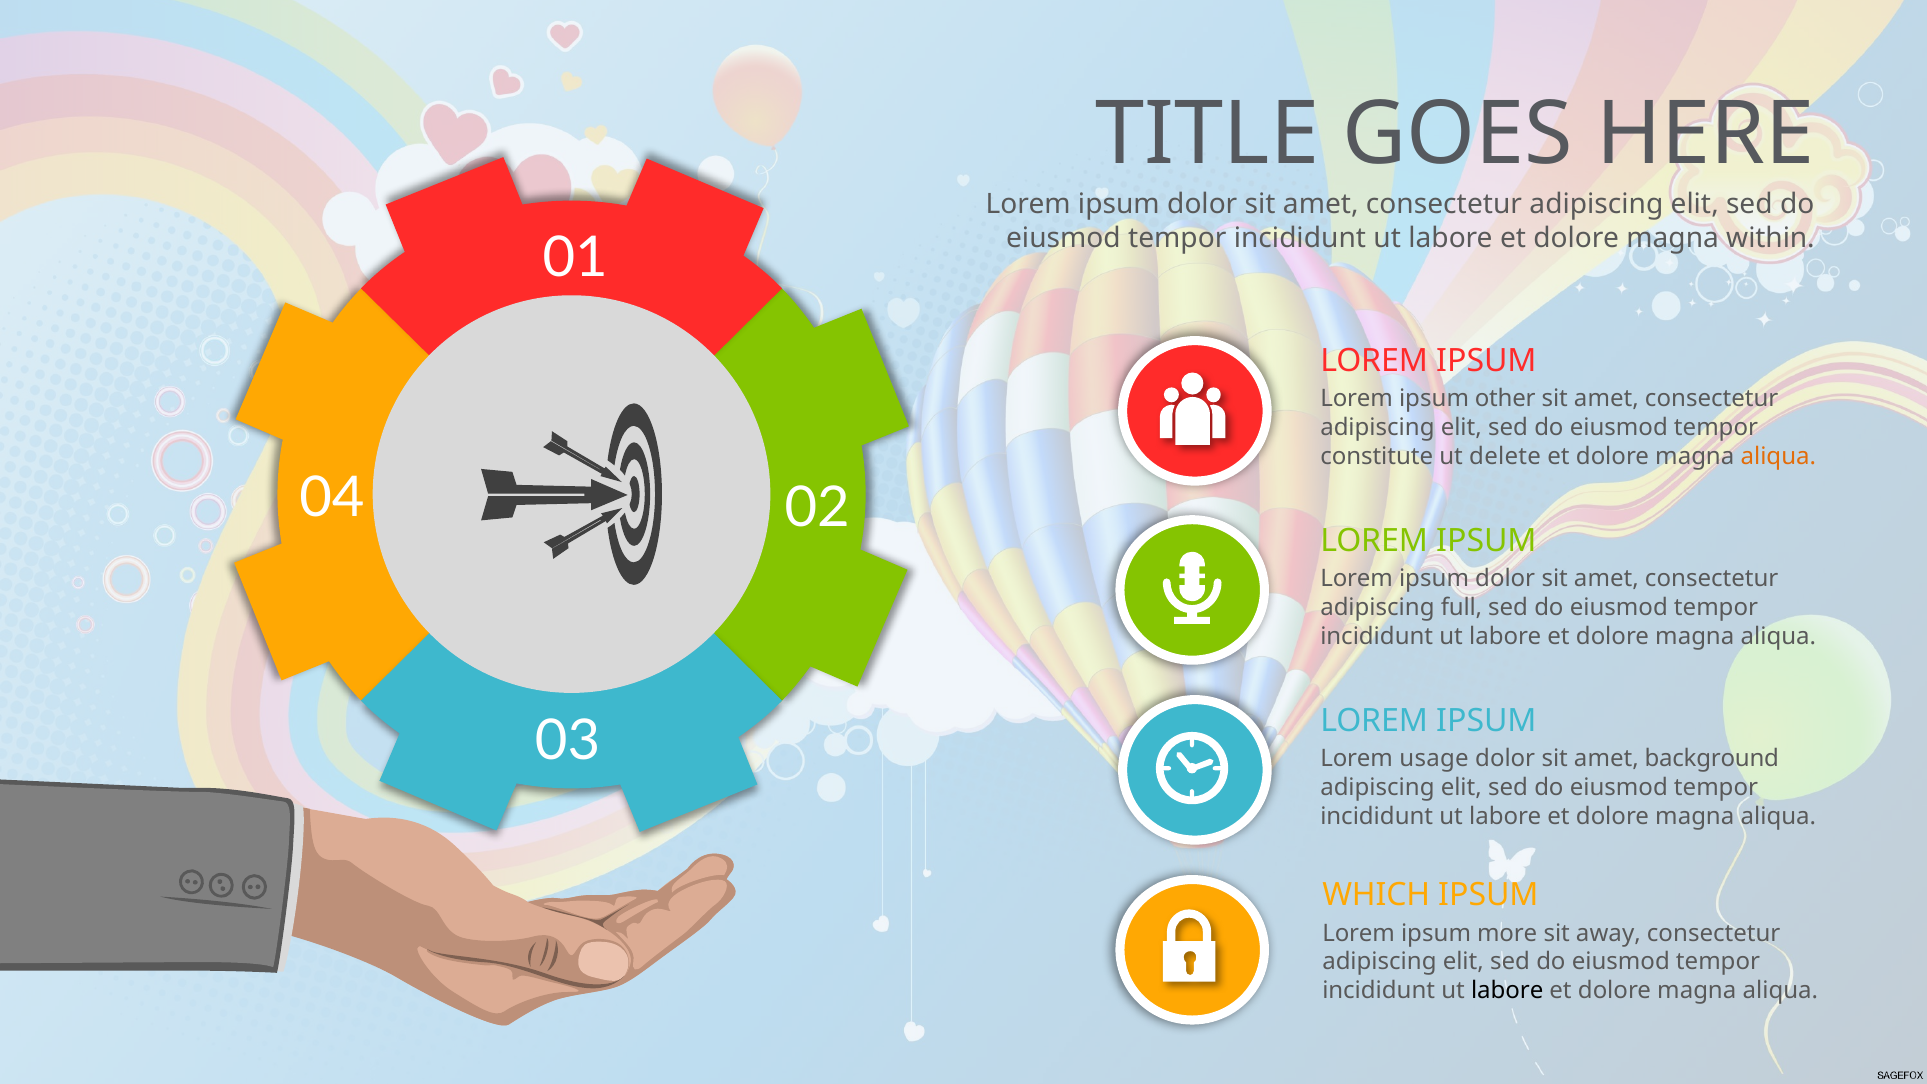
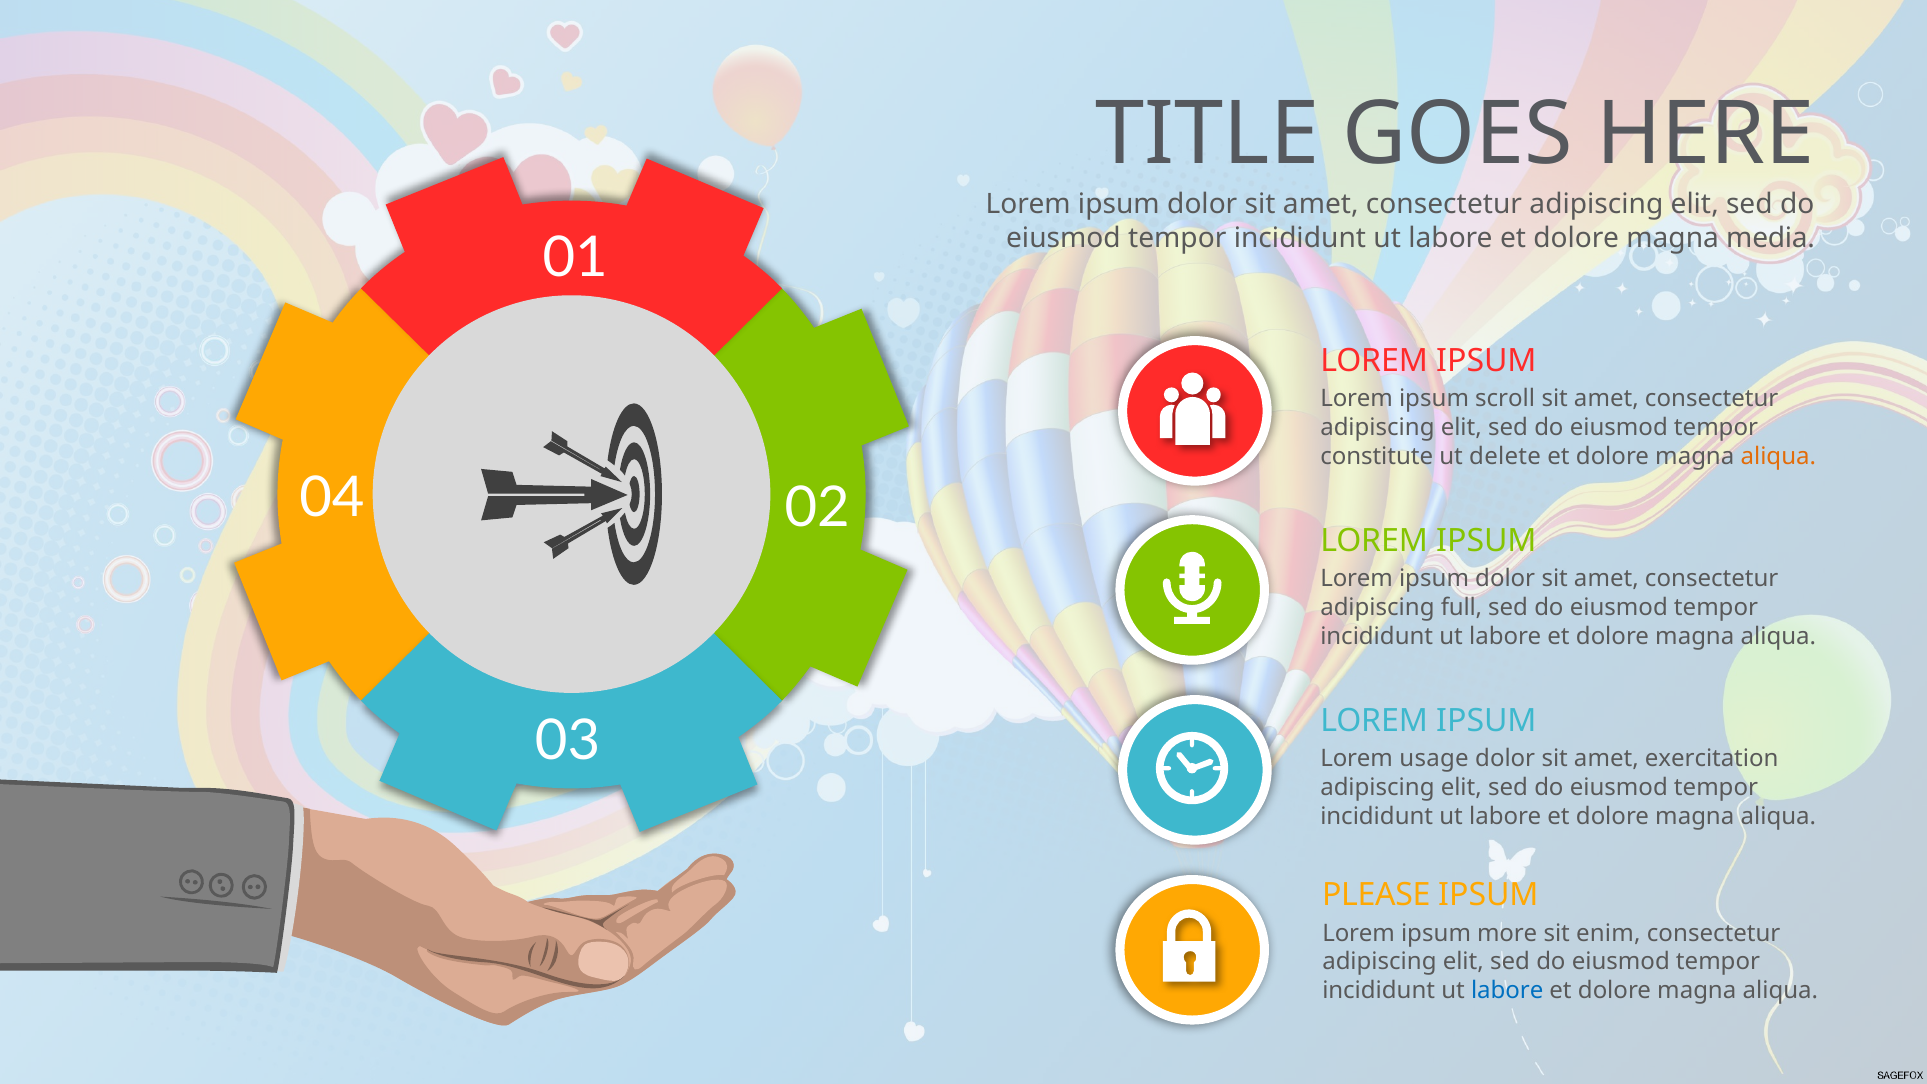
within: within -> media
other: other -> scroll
background: background -> exercitation
WHICH: WHICH -> PLEASE
away: away -> enim
labore at (1507, 991) colour: black -> blue
